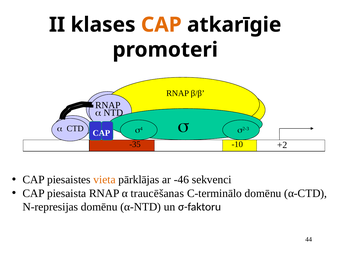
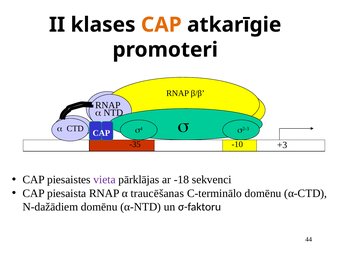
+2: +2 -> +3
vieta colour: orange -> purple
-46: -46 -> -18
N-represijas: N-represijas -> N-dažādiem
